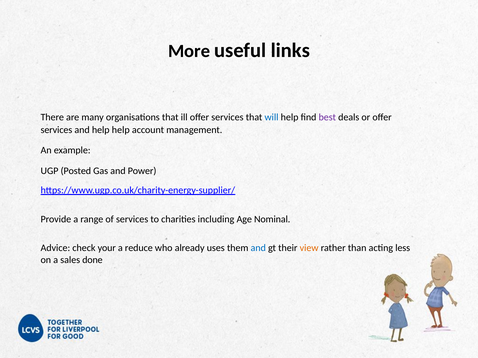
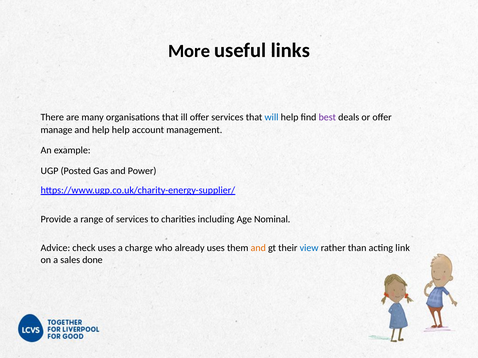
services at (56, 130): services -> manage
check your: your -> uses
reduce: reduce -> charge
and at (258, 248) colour: blue -> orange
view colour: orange -> blue
less: less -> link
